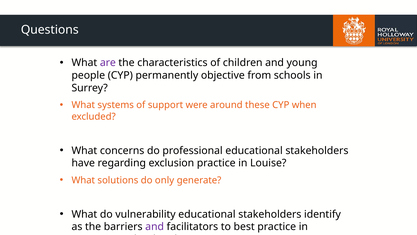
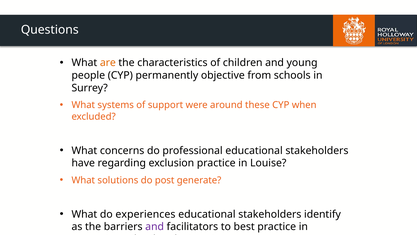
are colour: purple -> orange
only: only -> post
vulnerability: vulnerability -> experiences
